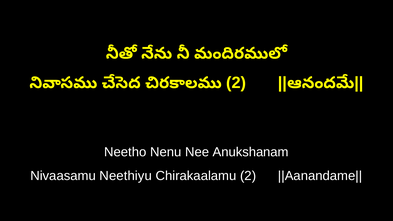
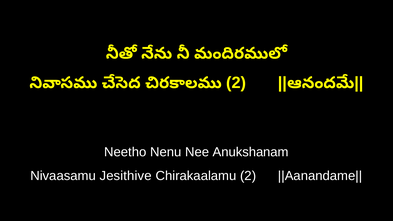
Neethiyu: Neethiyu -> Jesithive
